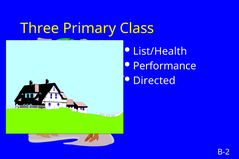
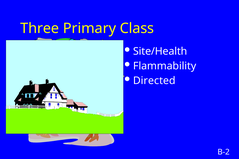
List/Health: List/Health -> Site/Health
Performance: Performance -> Flammability
